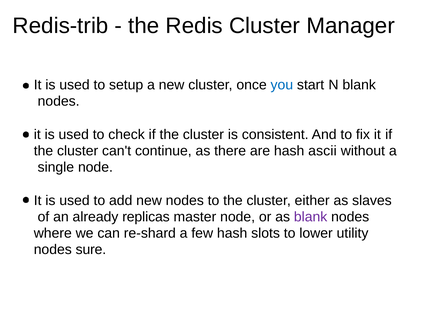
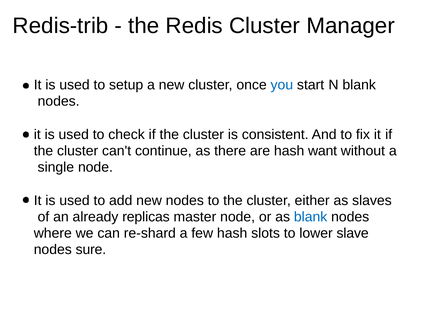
ascii: ascii -> want
blank at (311, 217) colour: purple -> blue
utility: utility -> slave
